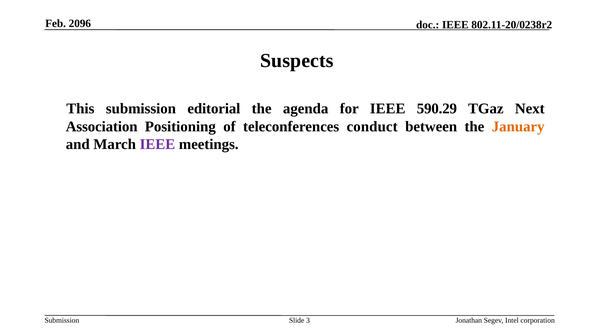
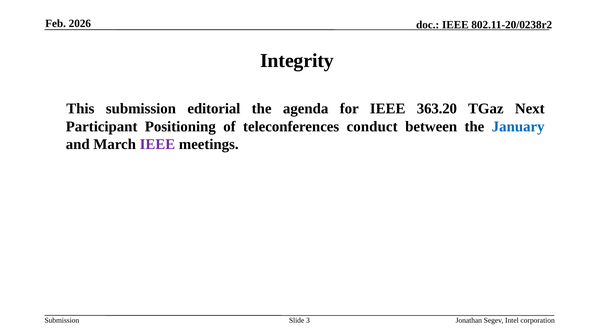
2096: 2096 -> 2026
Suspects: Suspects -> Integrity
590.29: 590.29 -> 363.20
Association: Association -> Participant
January colour: orange -> blue
